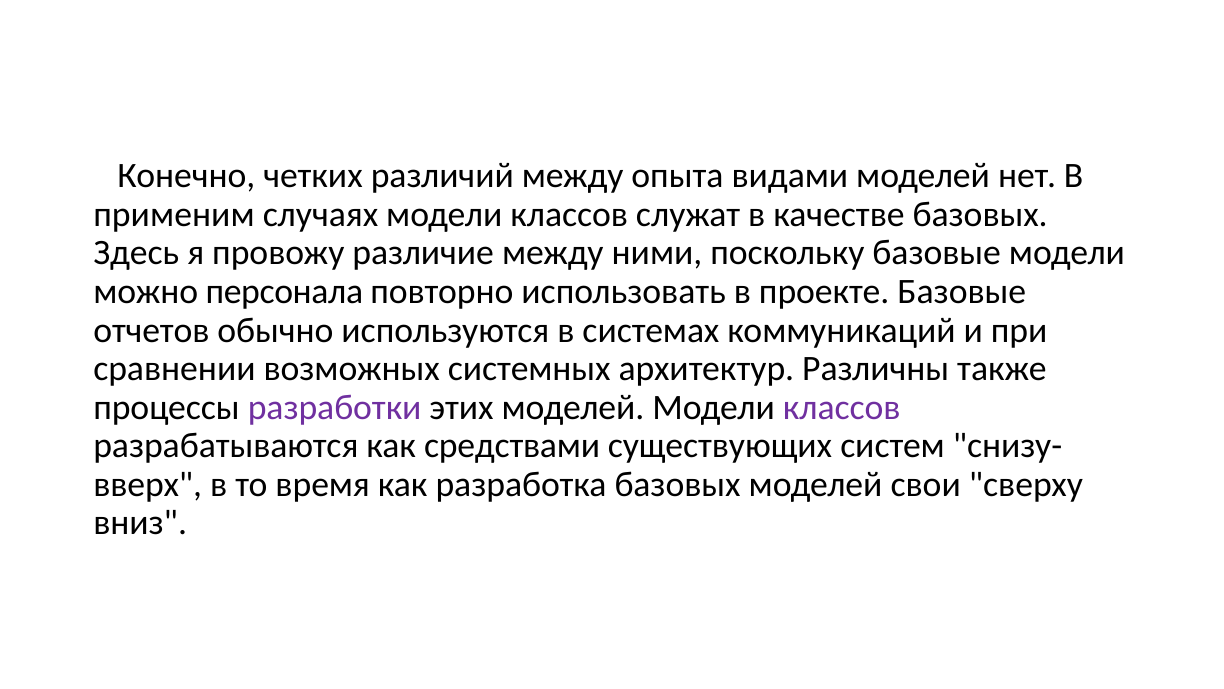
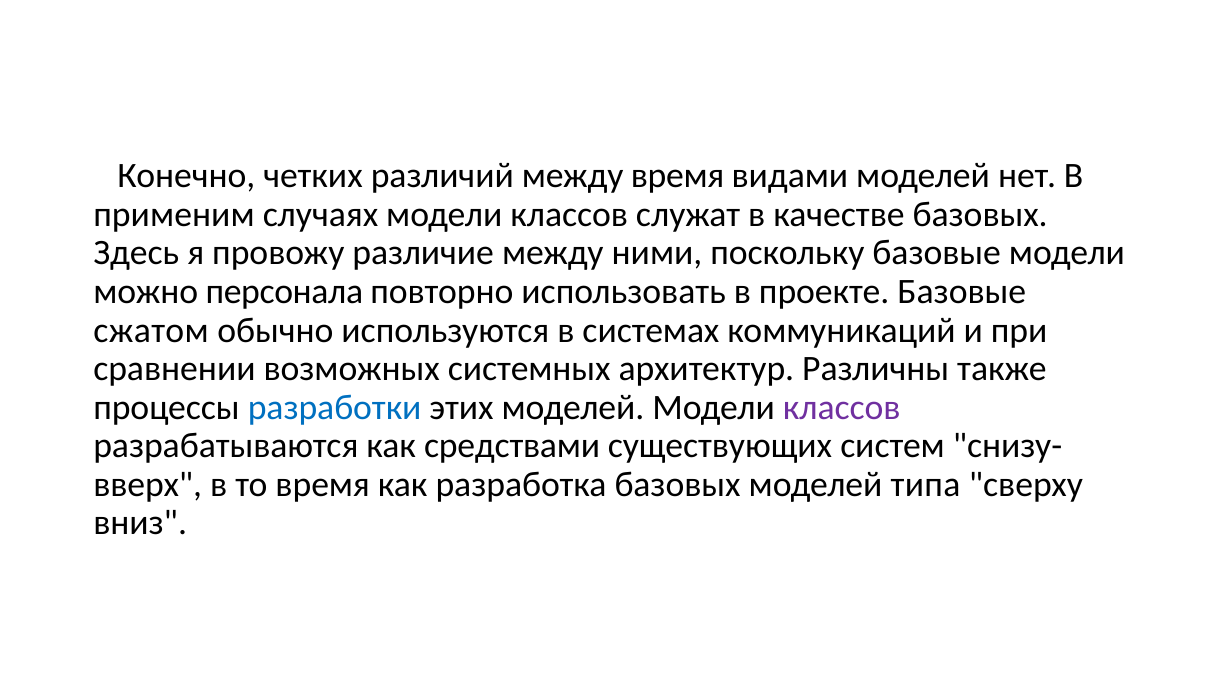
между опыта: опыта -> время
отчетов: отчетов -> сжатом
разработки colour: purple -> blue
свои: свои -> типа
